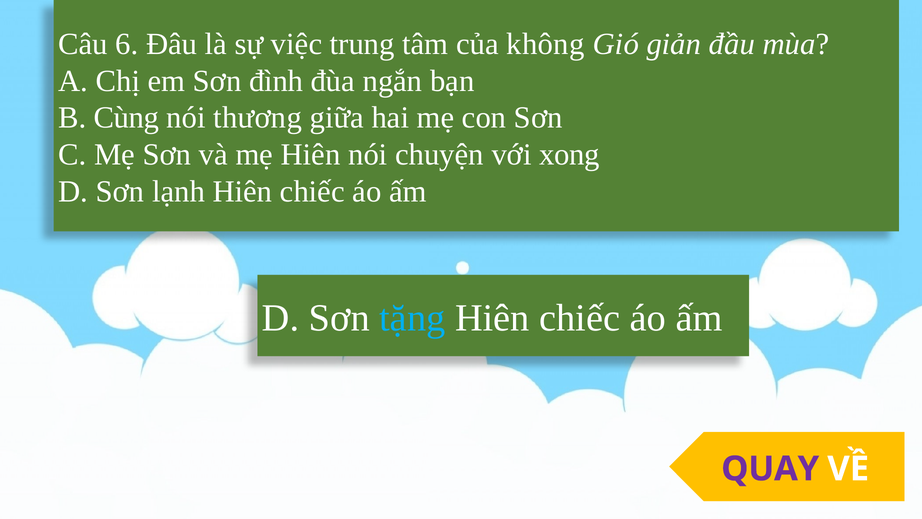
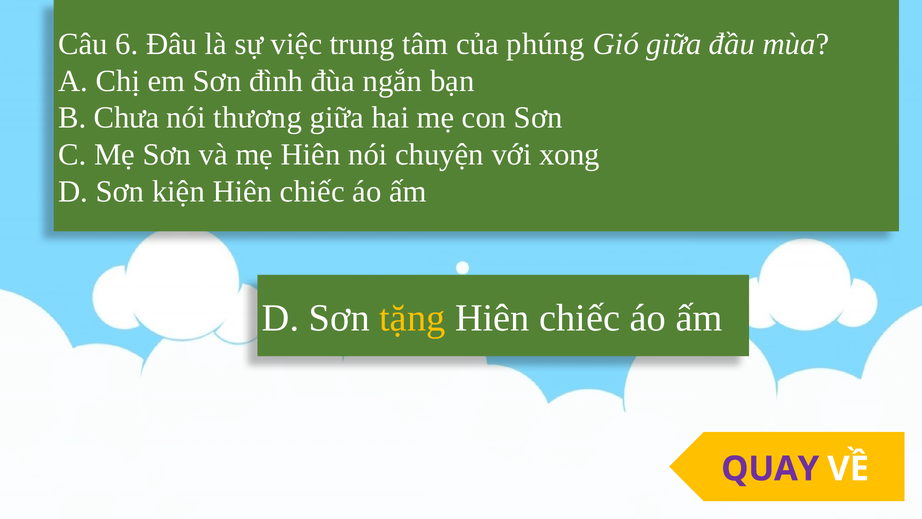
không: không -> phúng
Gió giản: giản -> giữa
Cùng: Cùng -> Chưa
lạnh: lạnh -> kiện
tặng colour: light blue -> yellow
